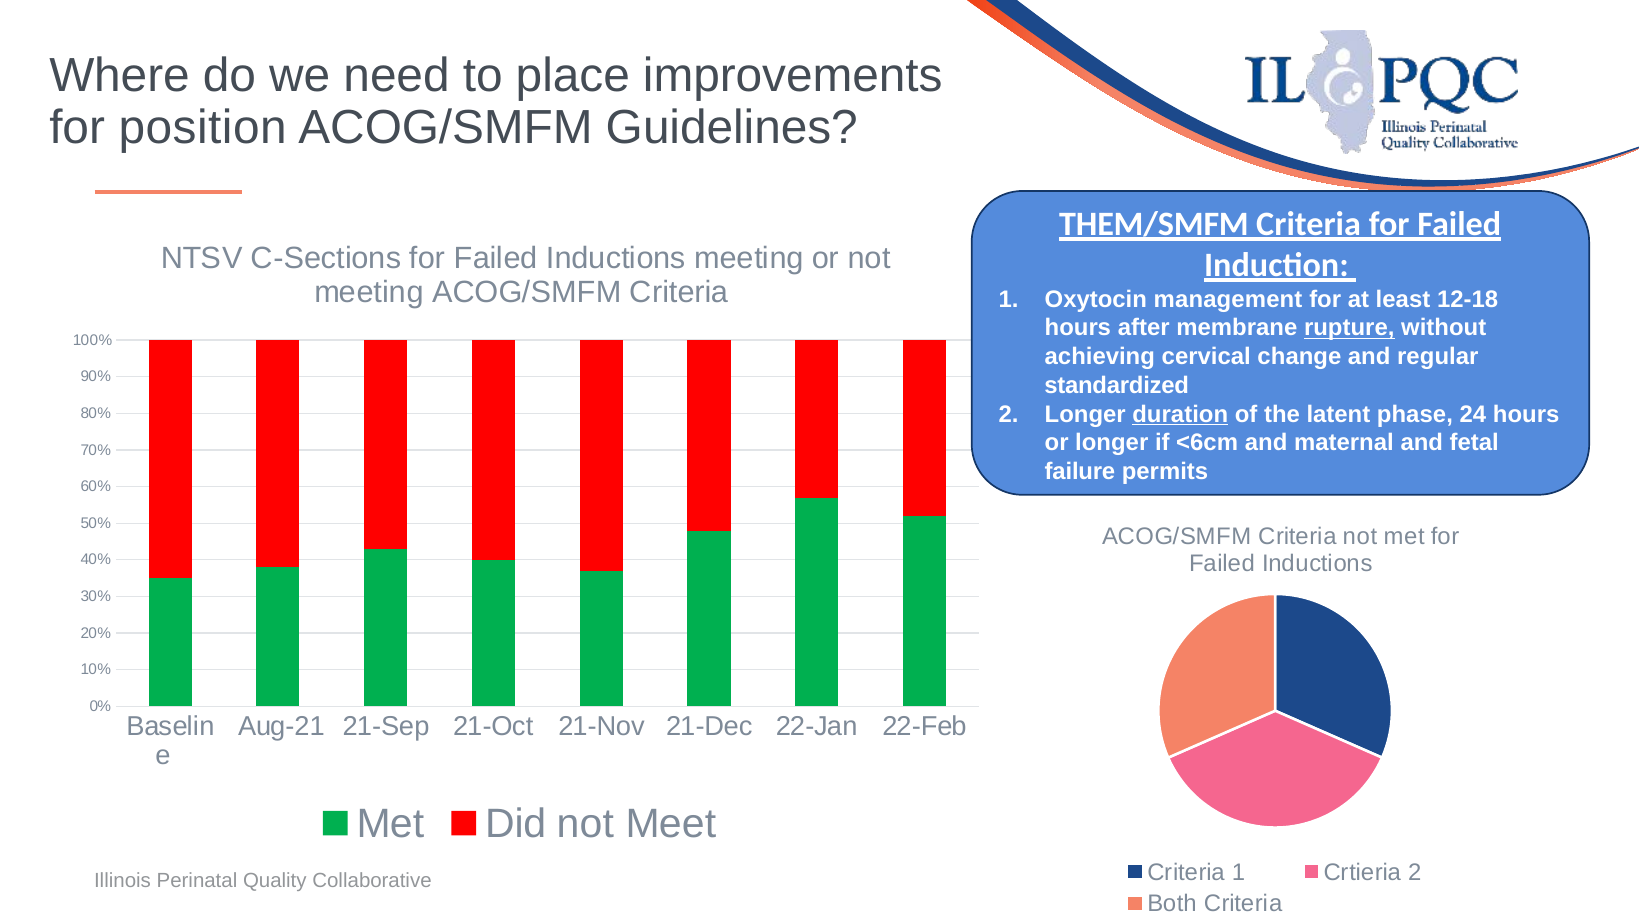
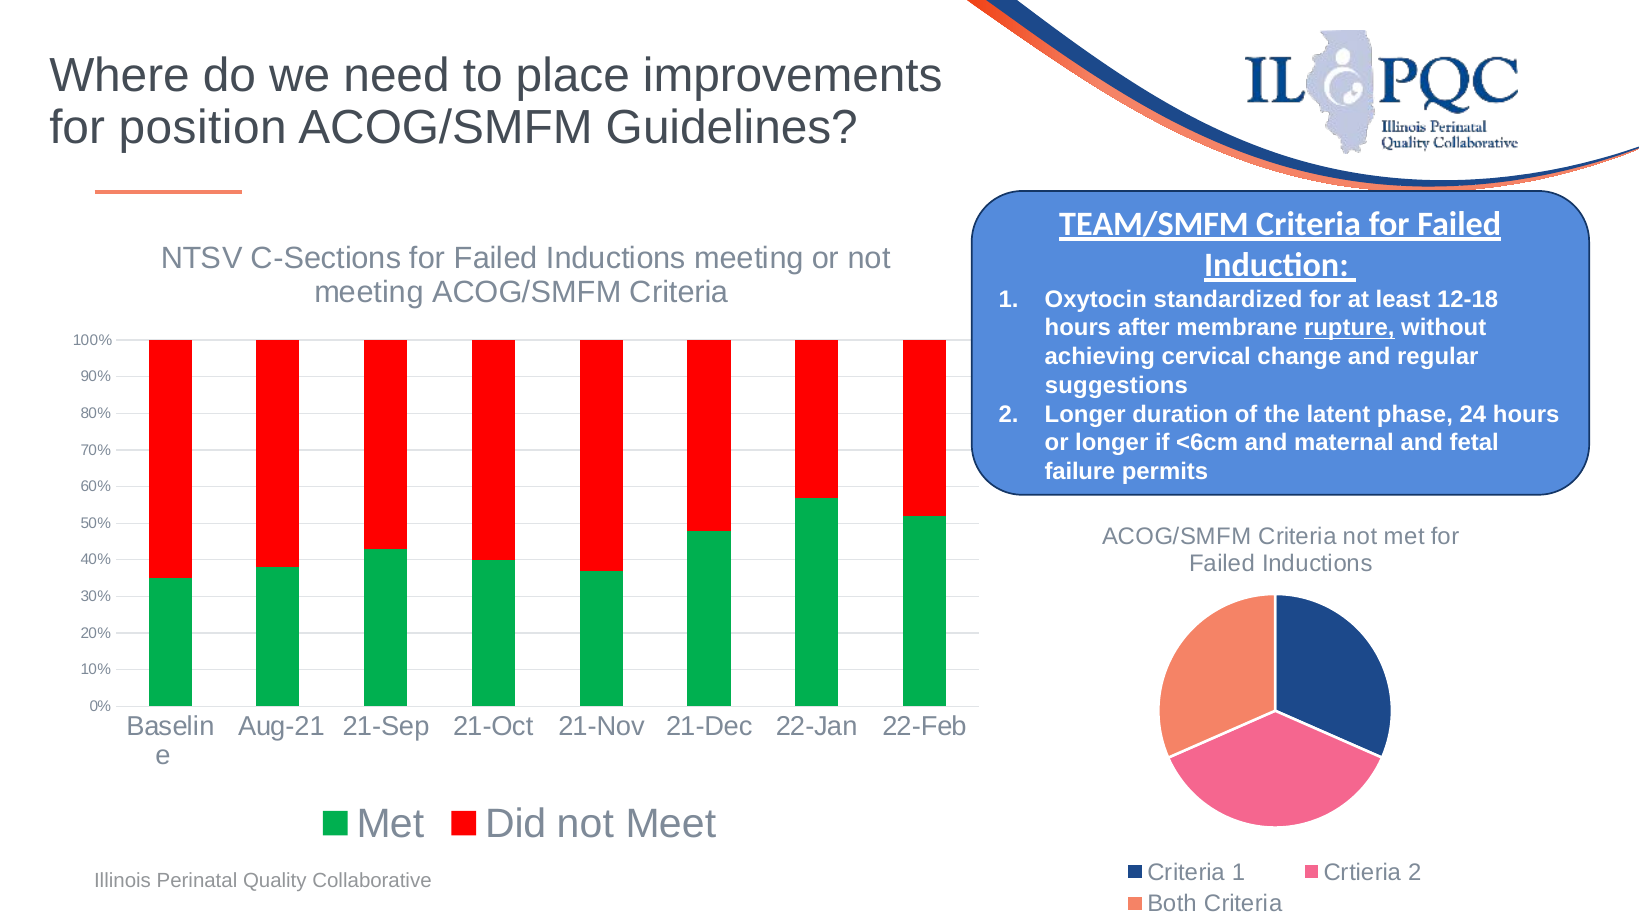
THEM/SMFM: THEM/SMFM -> TEAM/SMFM
management: management -> standardized
standardized: standardized -> suggestions
duration underline: present -> none
